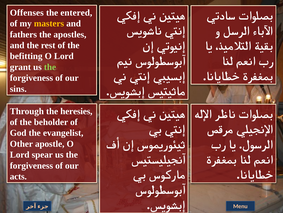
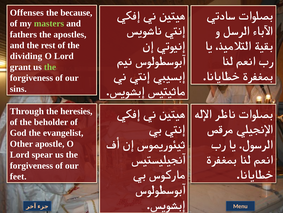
entered: entered -> because
masters colour: yellow -> light green
befitting: befitting -> dividing
acts: acts -> feet
